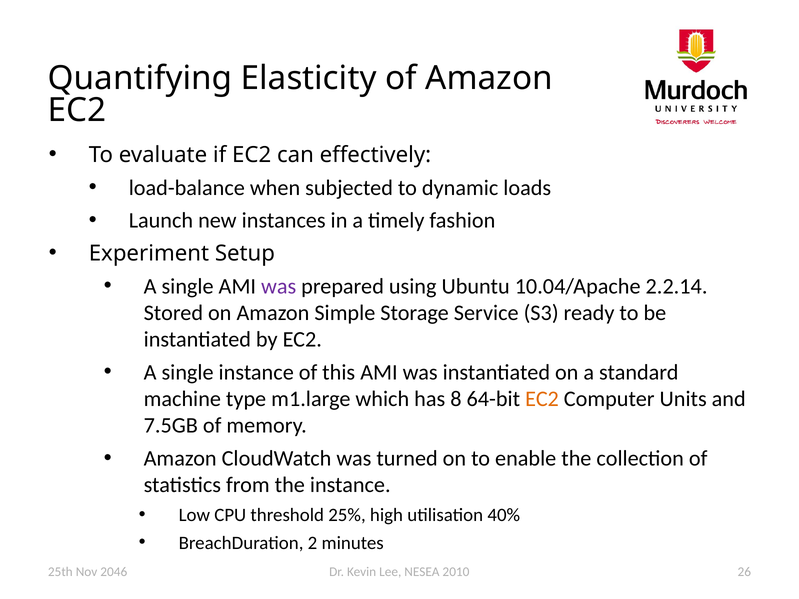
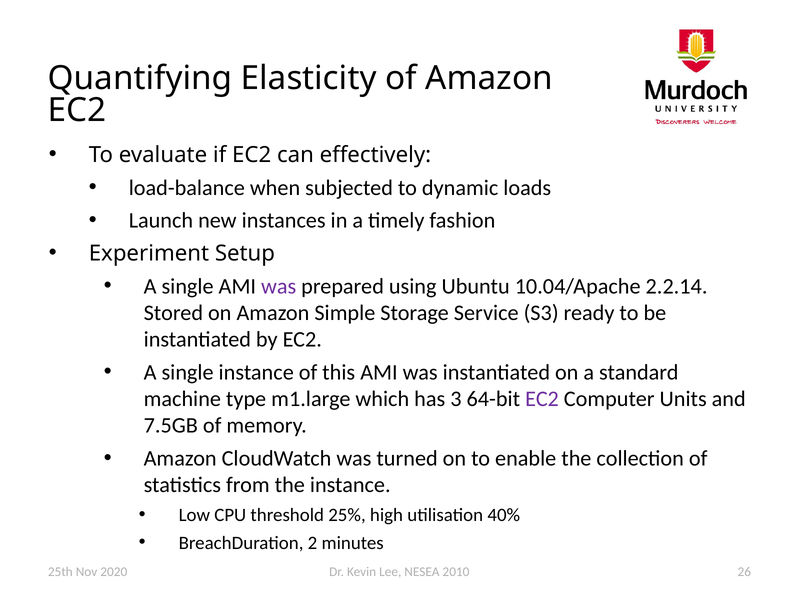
8: 8 -> 3
EC2 at (542, 399) colour: orange -> purple
2046: 2046 -> 2020
